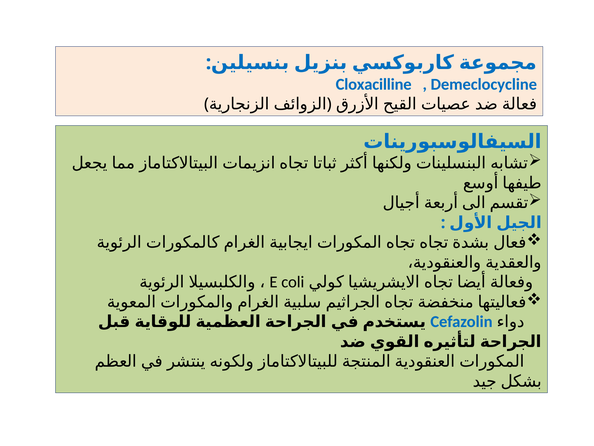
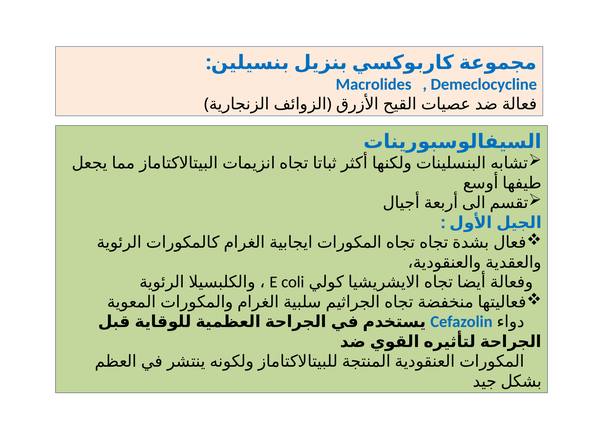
Cloxacilline: Cloxacilline -> Macrolides
